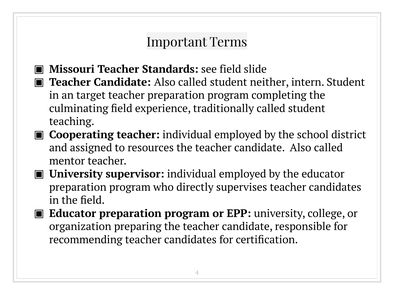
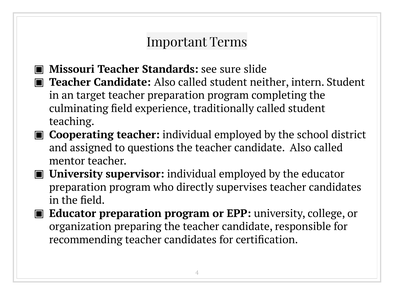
see field: field -> sure
resources: resources -> questions
